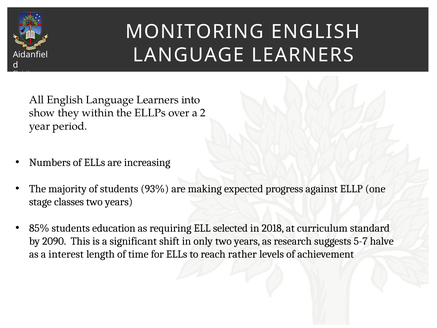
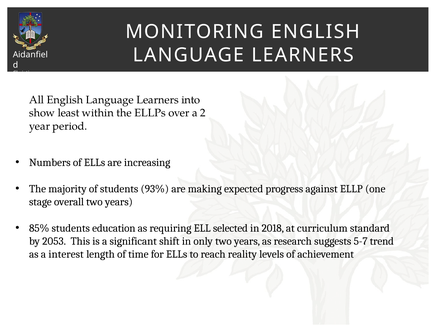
they: they -> least
classes: classes -> overall
2090: 2090 -> 2053
halve: halve -> trend
rather: rather -> reality
